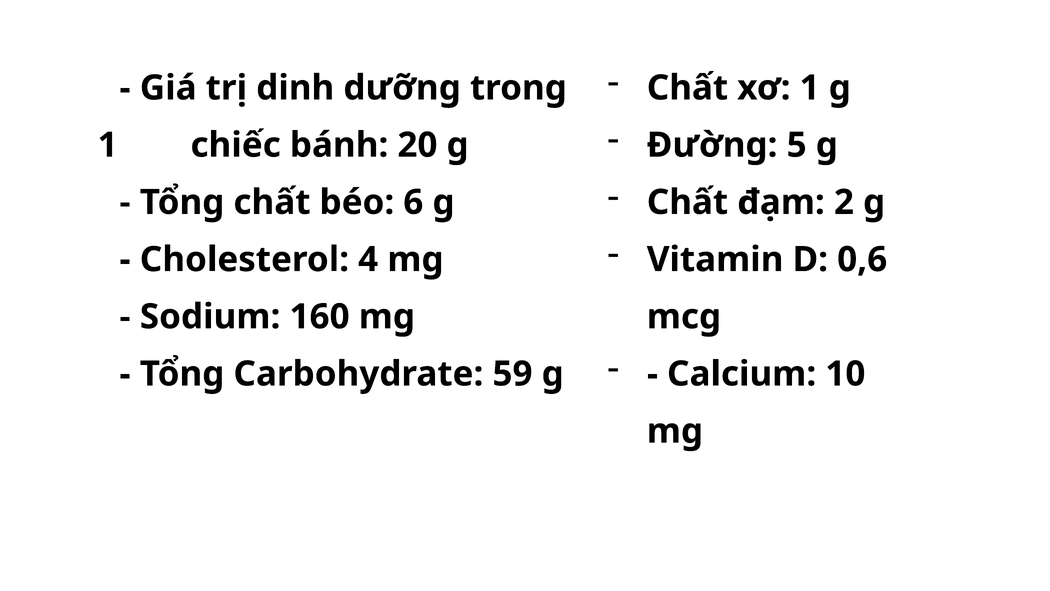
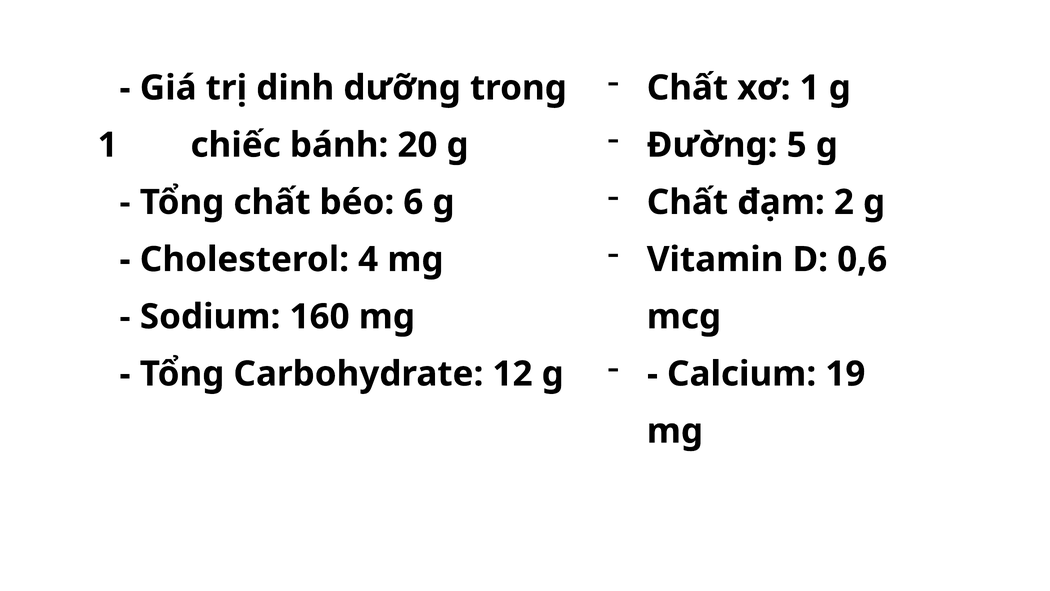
10: 10 -> 19
59: 59 -> 12
